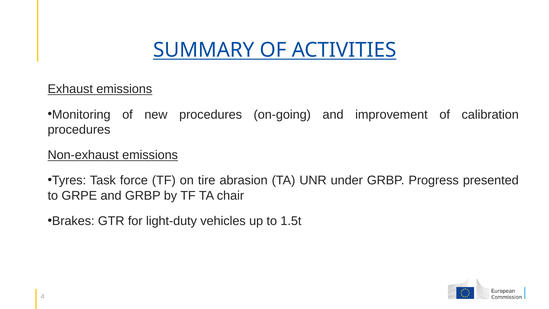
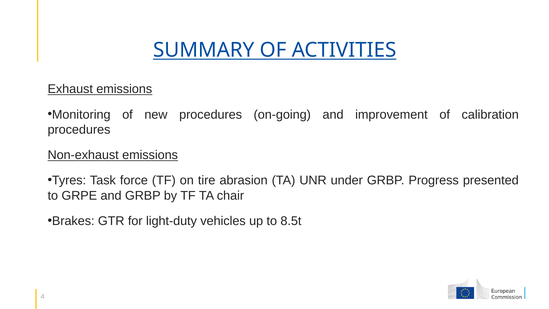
1.5t: 1.5t -> 8.5t
